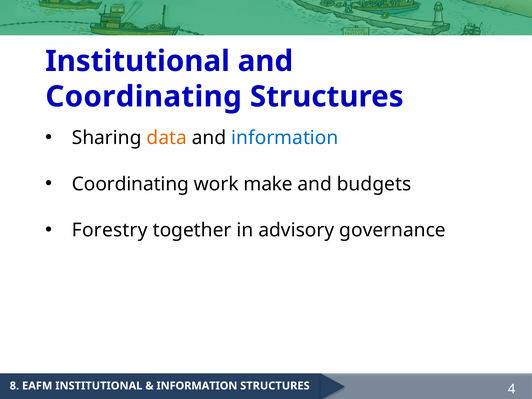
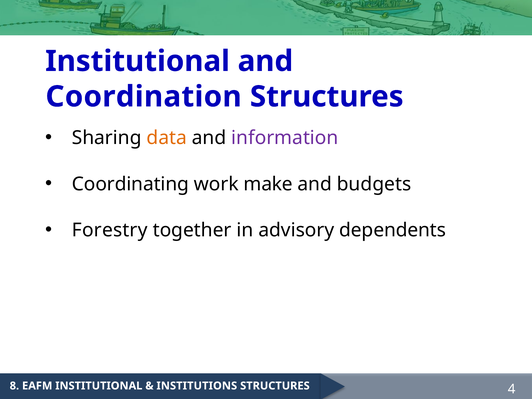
Coordinating at (144, 97): Coordinating -> Coordination
information at (285, 138) colour: blue -> purple
governance: governance -> dependents
INFORMATION at (197, 386): INFORMATION -> INSTITUTIONS
